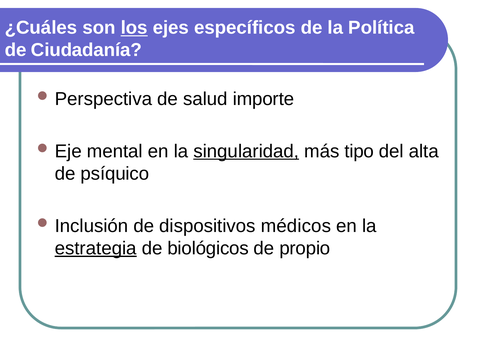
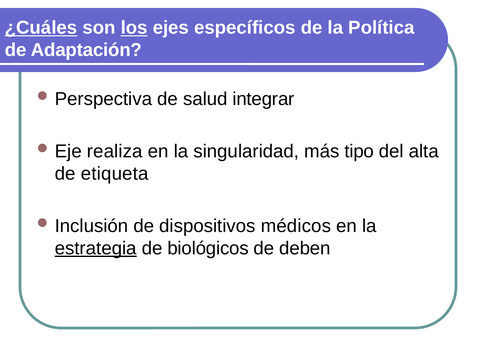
¿Cuáles underline: none -> present
Ciudadanía: Ciudadanía -> Adaptación
importe: importe -> integrar
mental: mental -> realiza
singularidad underline: present -> none
psíquico: psíquico -> etiqueta
propio: propio -> deben
